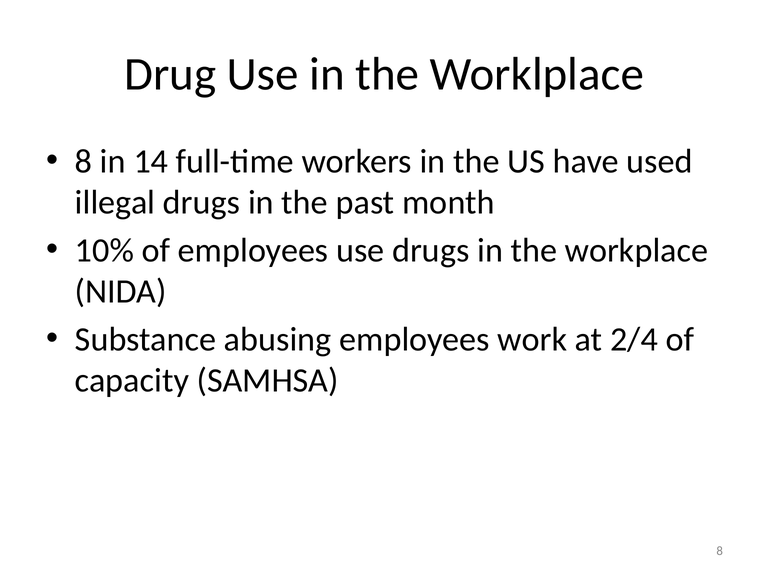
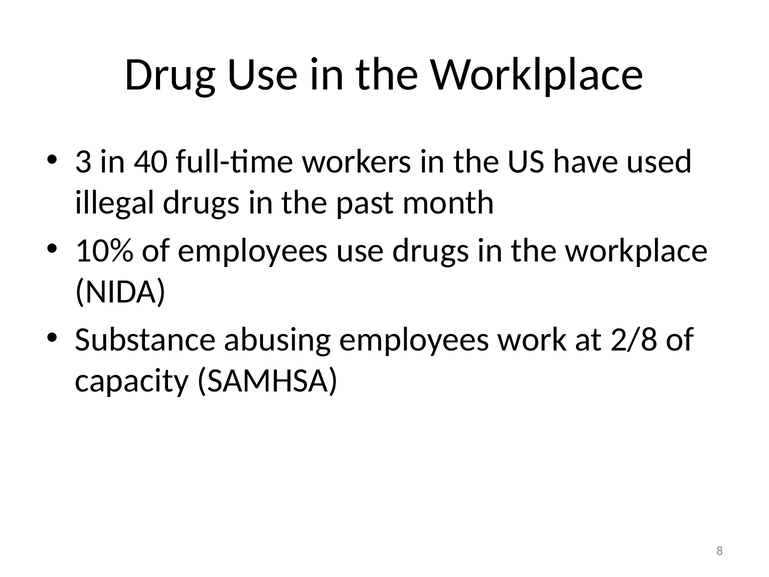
8 at (84, 161): 8 -> 3
14: 14 -> 40
2/4: 2/4 -> 2/8
